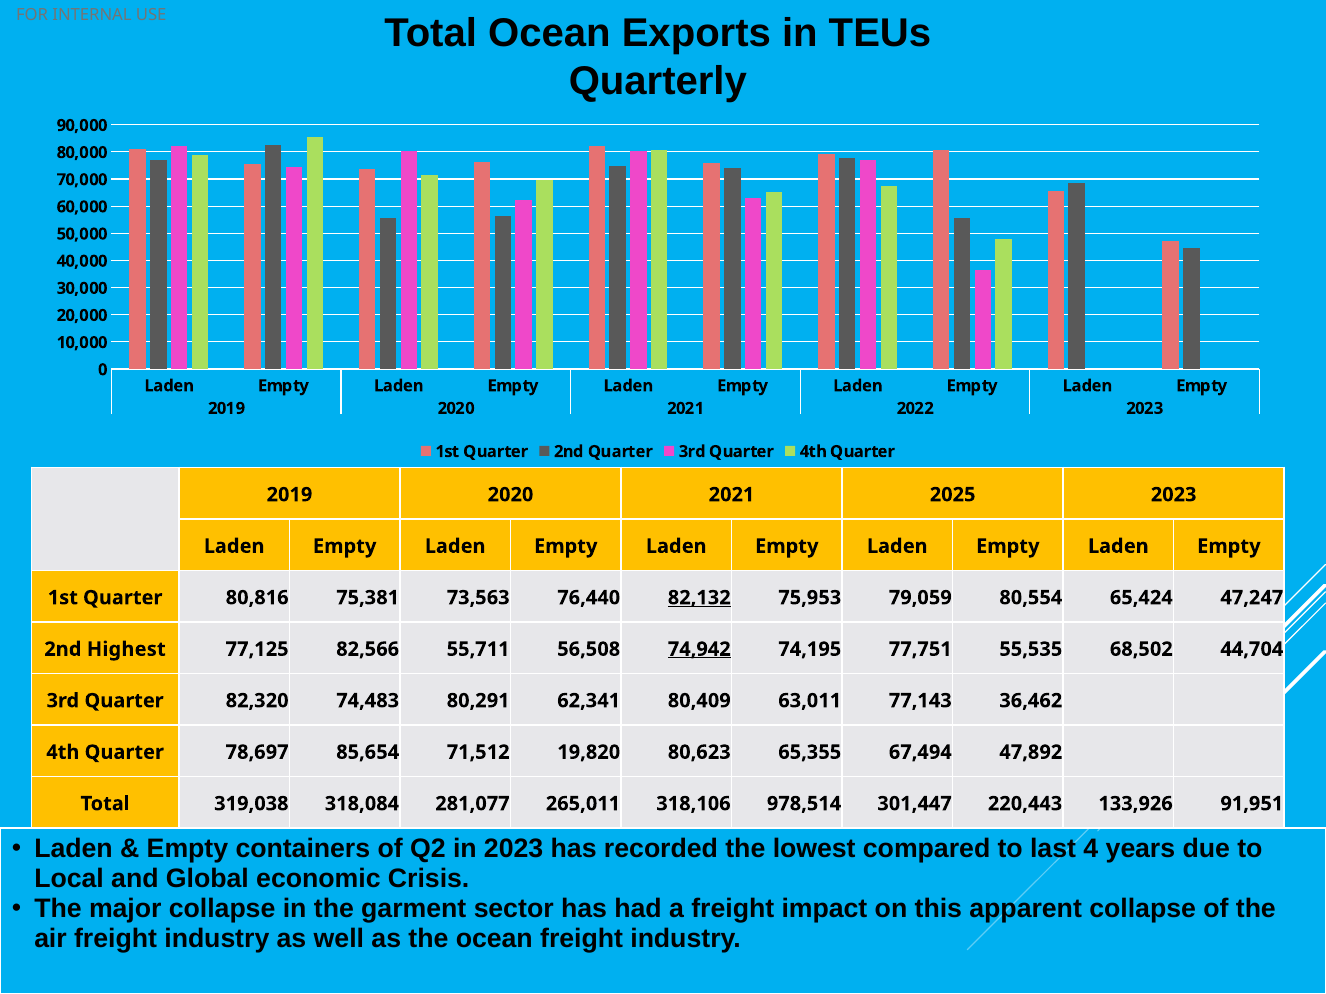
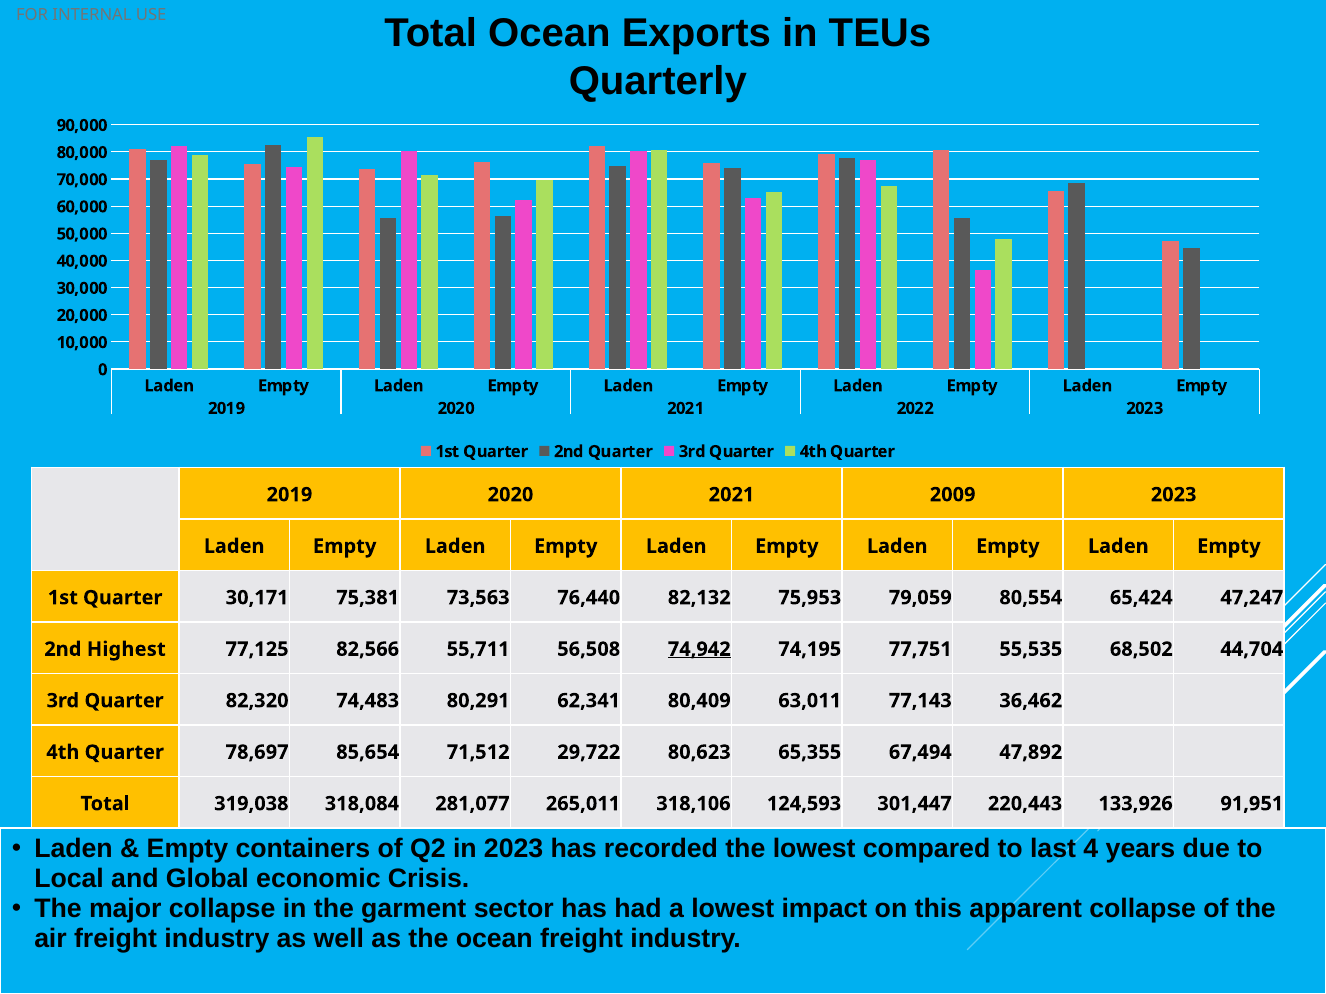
2025: 2025 -> 2009
80,816: 80,816 -> 30,171
82,132 underline: present -> none
19,820: 19,820 -> 29,722
978,514: 978,514 -> 124,593
a freight: freight -> lowest
